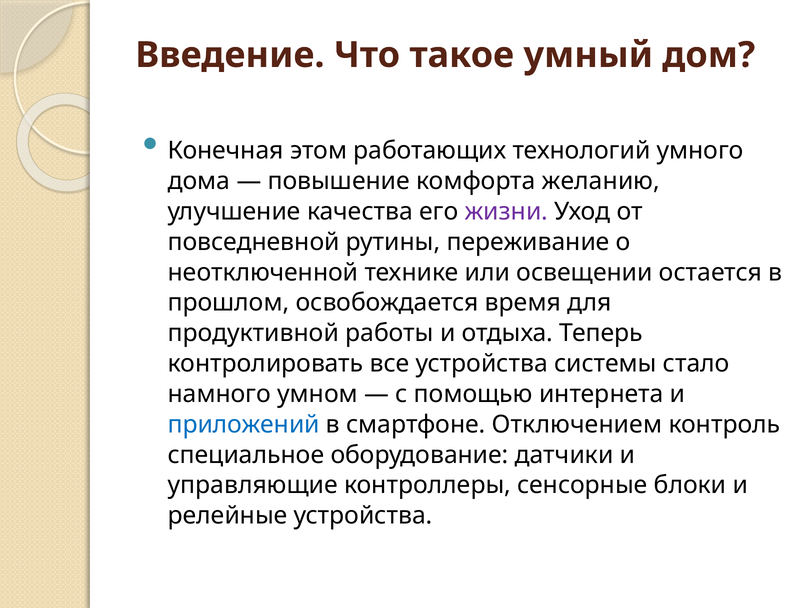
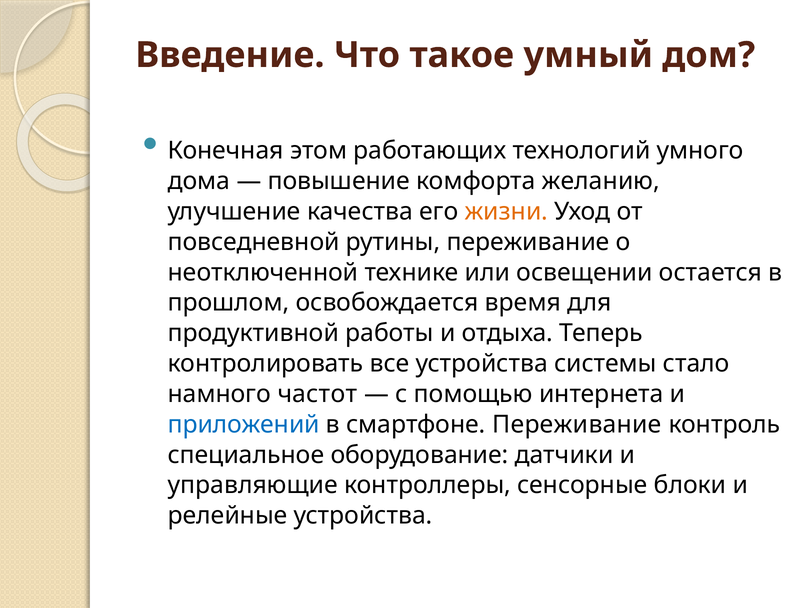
жизни colour: purple -> orange
умном: умном -> частот
смартфоне Отключением: Отключением -> Переживание
